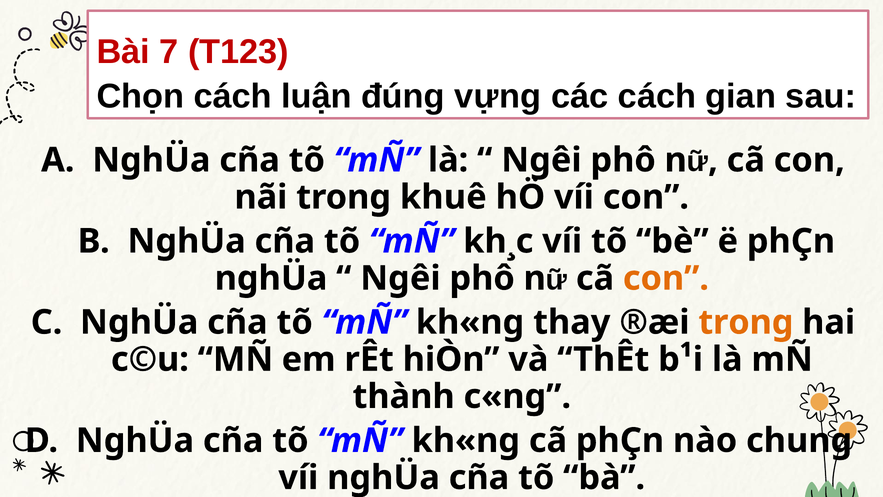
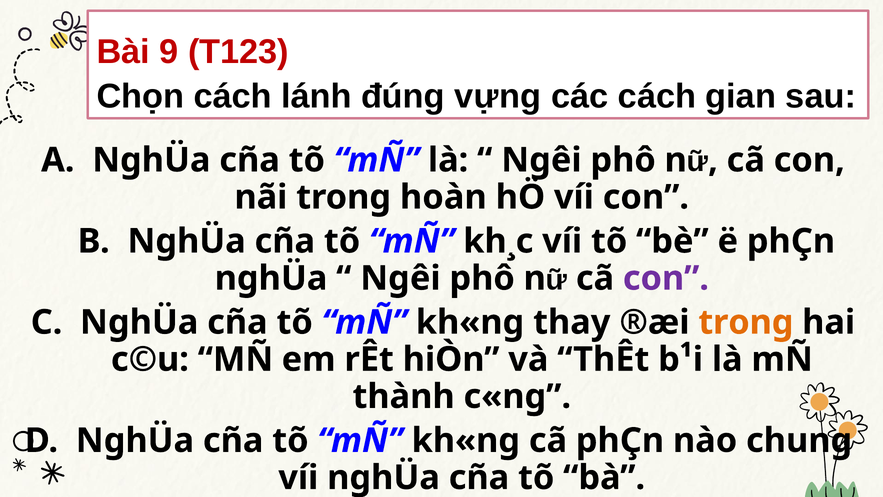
7: 7 -> 9
luận: luận -> lánh
khuê: khuê -> hoàn
con at (666, 278) colour: orange -> purple
